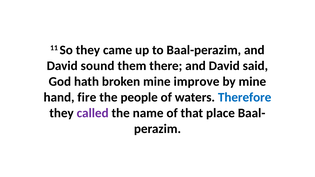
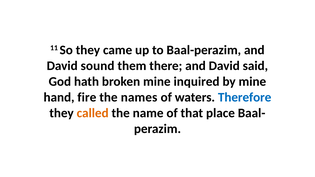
improve: improve -> inquired
people: people -> names
called colour: purple -> orange
